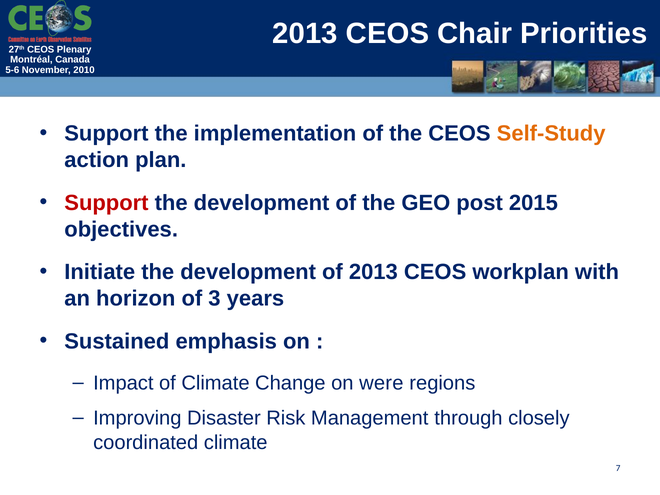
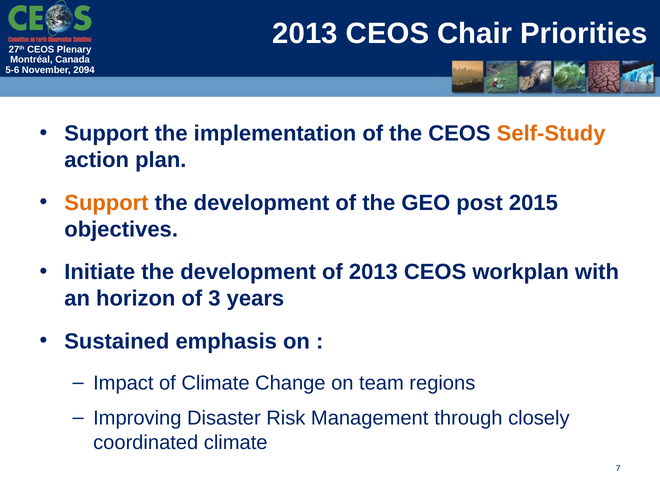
2010: 2010 -> 2094
Support at (106, 203) colour: red -> orange
were: were -> team
